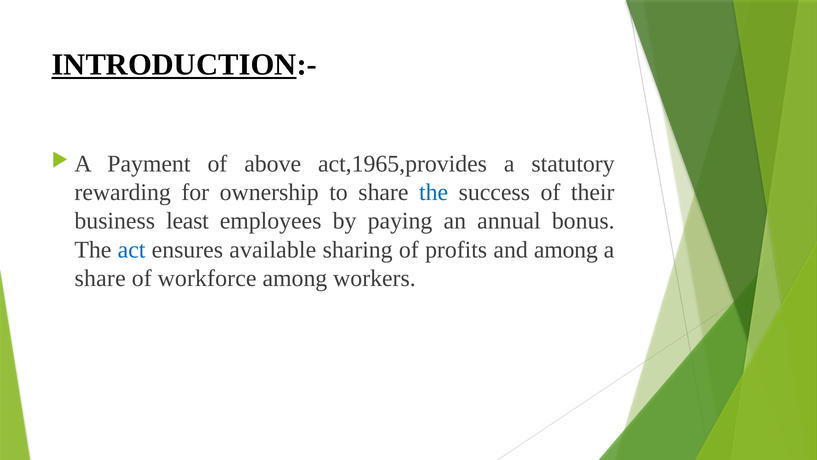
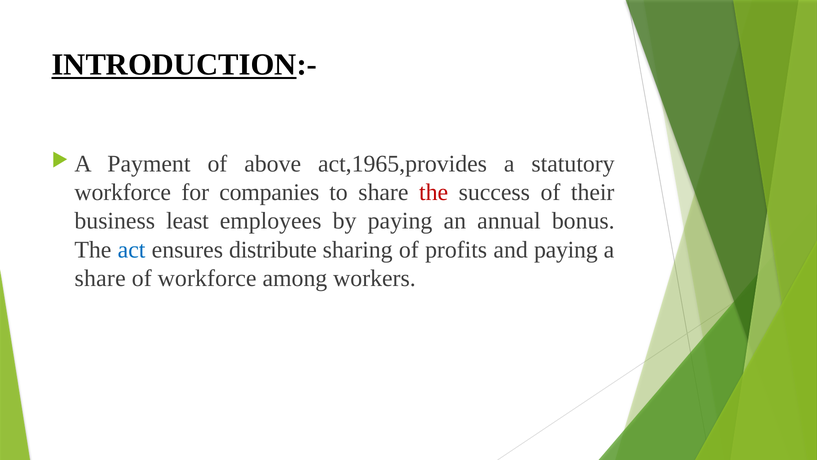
rewarding at (123, 192): rewarding -> workforce
ownership: ownership -> companies
the at (434, 192) colour: blue -> red
available: available -> distribute
and among: among -> paying
